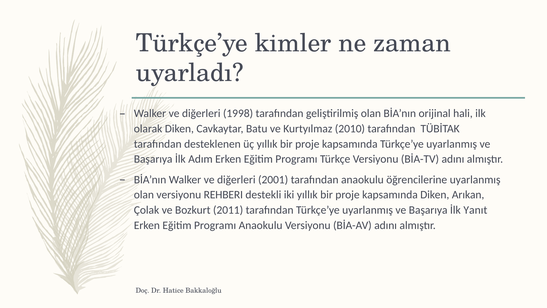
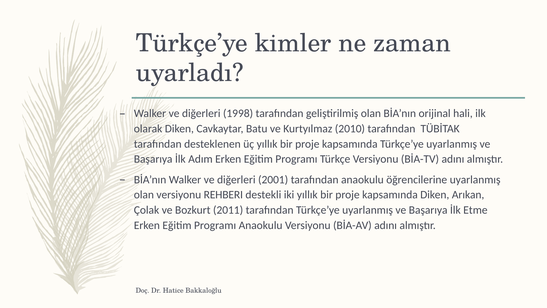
Yanıt: Yanıt -> Etme
